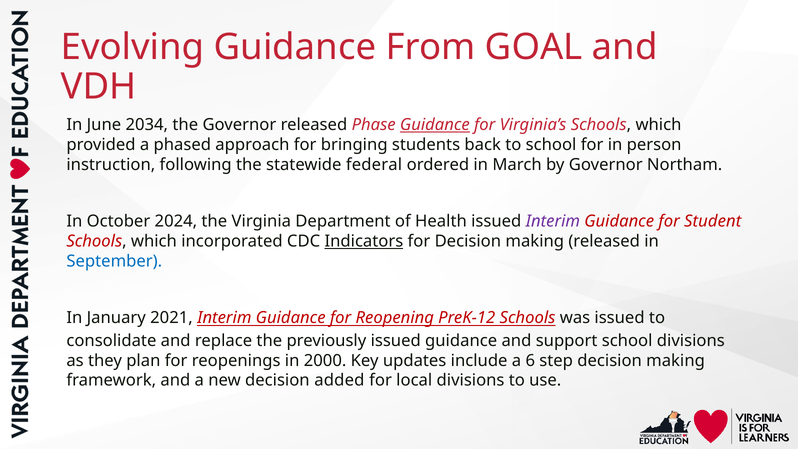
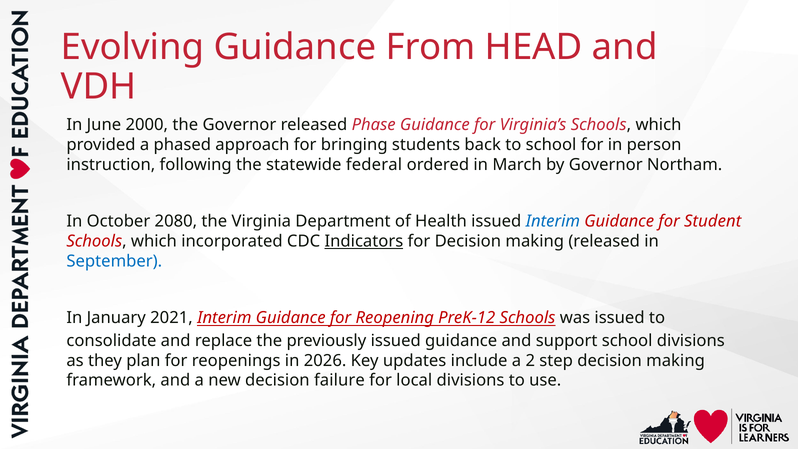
GOAL: GOAL -> HEAD
2034: 2034 -> 2000
Guidance at (435, 125) underline: present -> none
2024: 2024 -> 2080
Interim at (553, 221) colour: purple -> blue
2000: 2000 -> 2026
6: 6 -> 2
added: added -> failure
